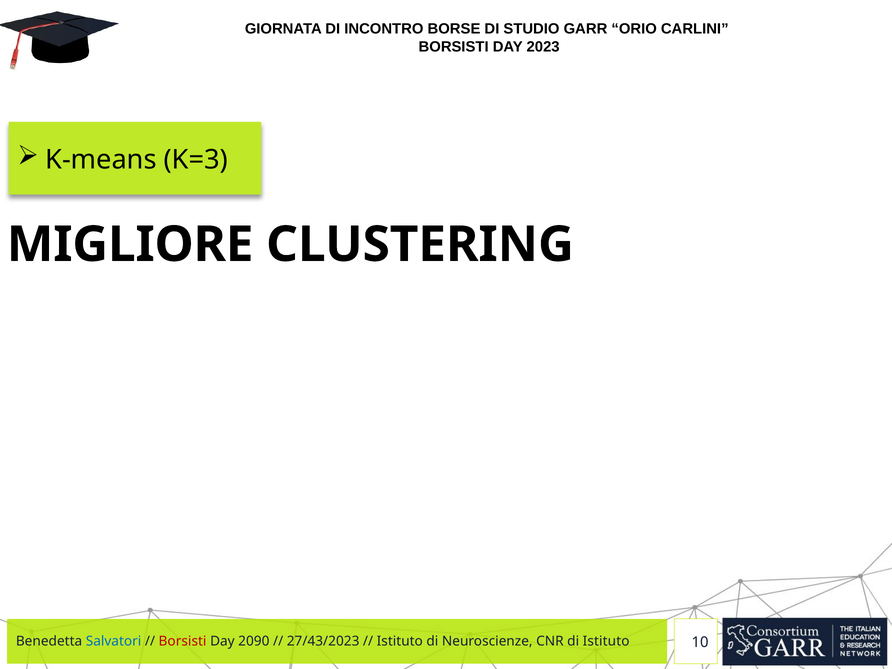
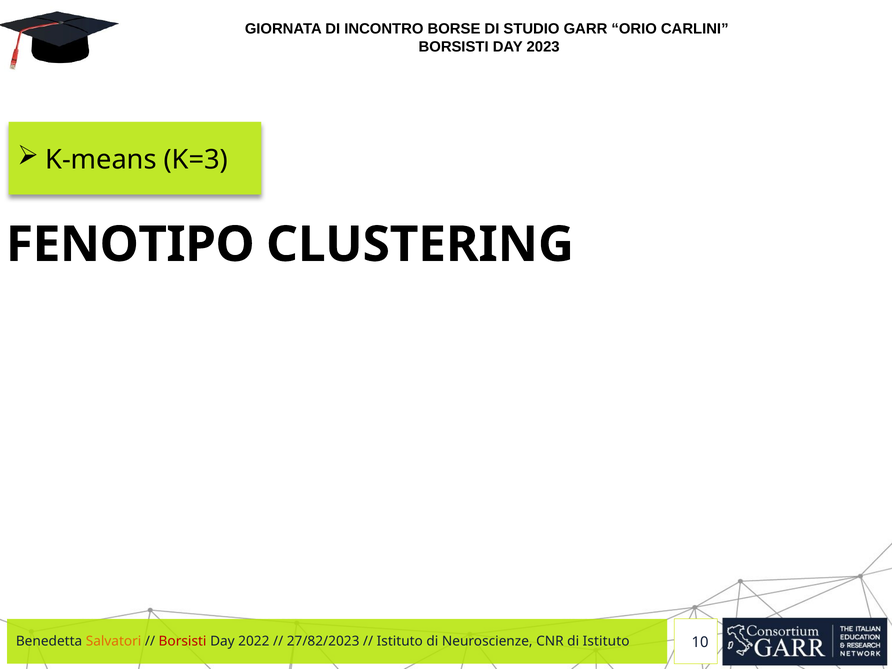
MIGLIORE: MIGLIORE -> FENOTIPO
Salvatori colour: blue -> orange
2090: 2090 -> 2022
27/43/2023: 27/43/2023 -> 27/82/2023
